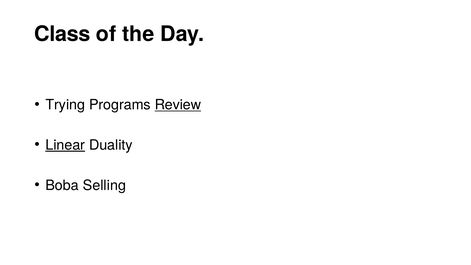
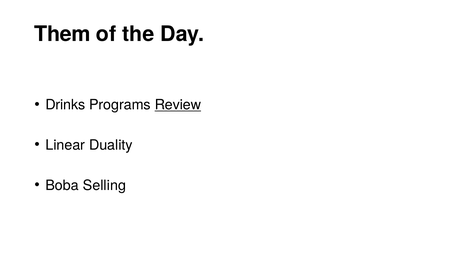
Class: Class -> Them
Trying: Trying -> Drinks
Linear underline: present -> none
